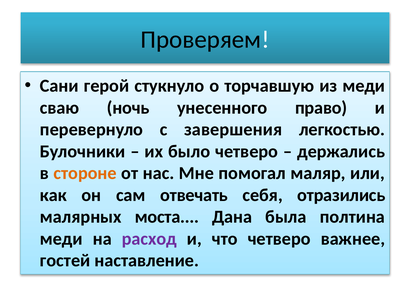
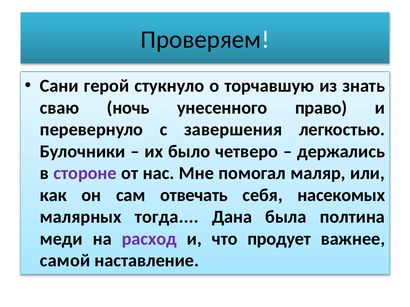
из меди: меди -> знать
стороне colour: orange -> purple
отразились: отразились -> насекомых
моста: моста -> тогда
что четверо: четверо -> продует
гостей: гостей -> самой
